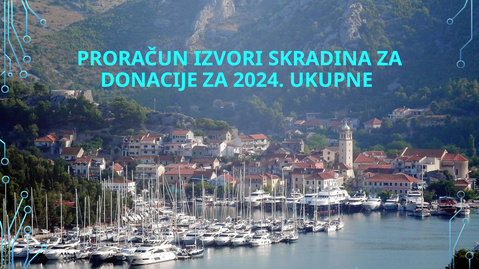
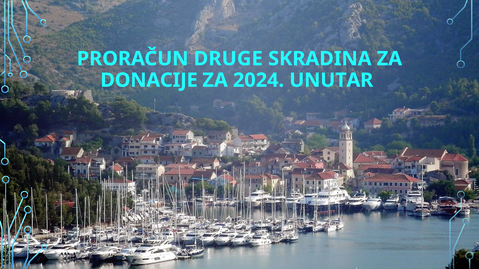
IZVORI: IZVORI -> DRUGE
UKUPNE: UKUPNE -> UNUTAR
